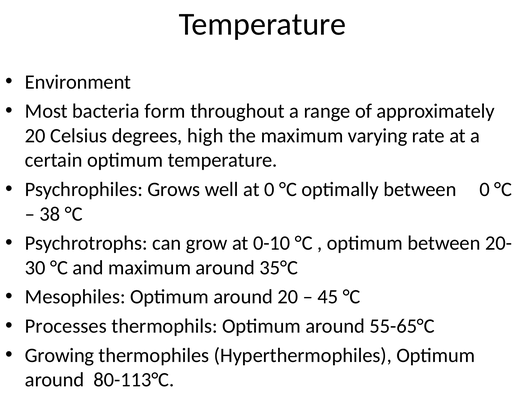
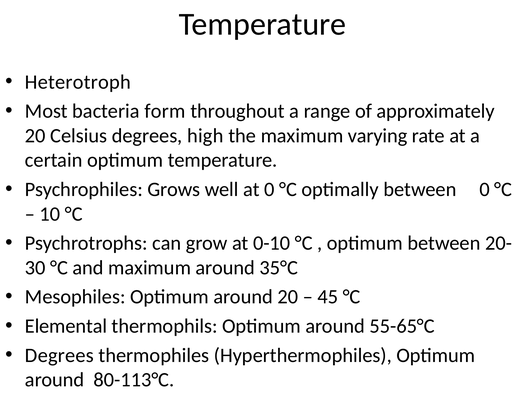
Environment: Environment -> Heterotroph
38: 38 -> 10
Processes: Processes -> Elemental
Growing at (60, 355): Growing -> Degrees
